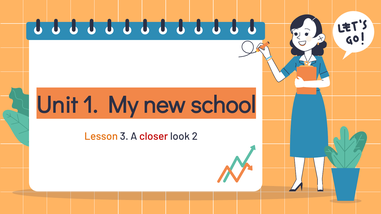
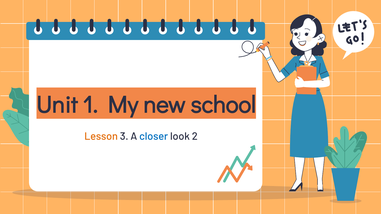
closer colour: red -> blue
